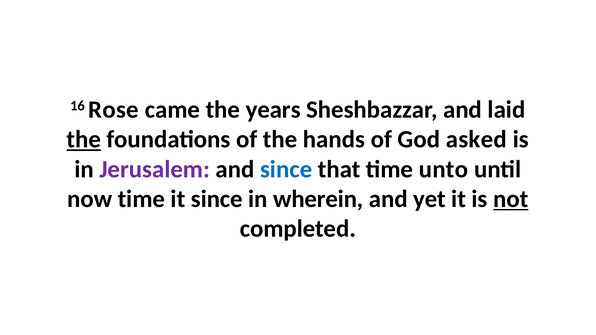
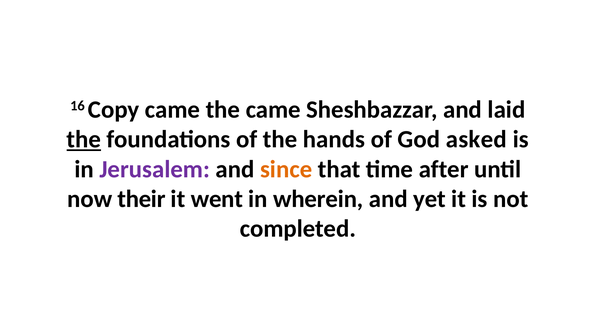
Rose: Rose -> Copy
the years: years -> came
since at (286, 169) colour: blue -> orange
unto: unto -> after
now time: time -> their
it since: since -> went
not underline: present -> none
